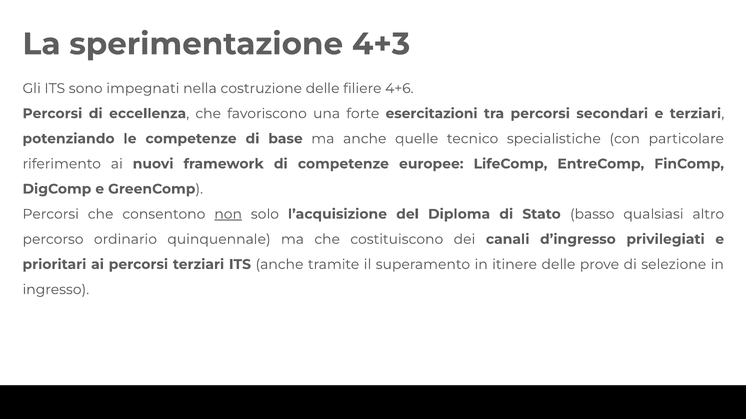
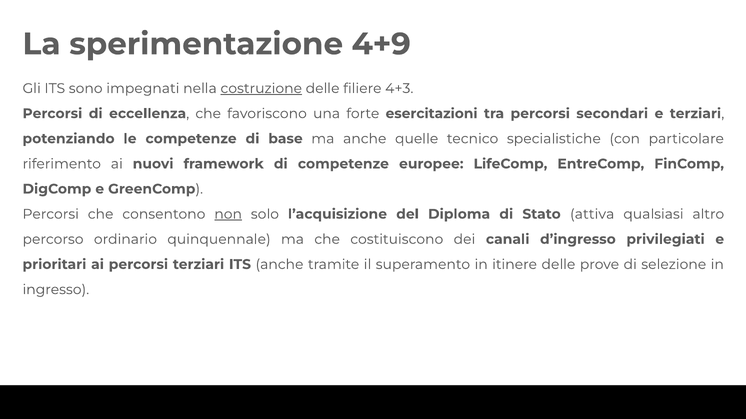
4+3: 4+3 -> 4+9
costruzione underline: none -> present
4+6: 4+6 -> 4+3
basso: basso -> attiva
